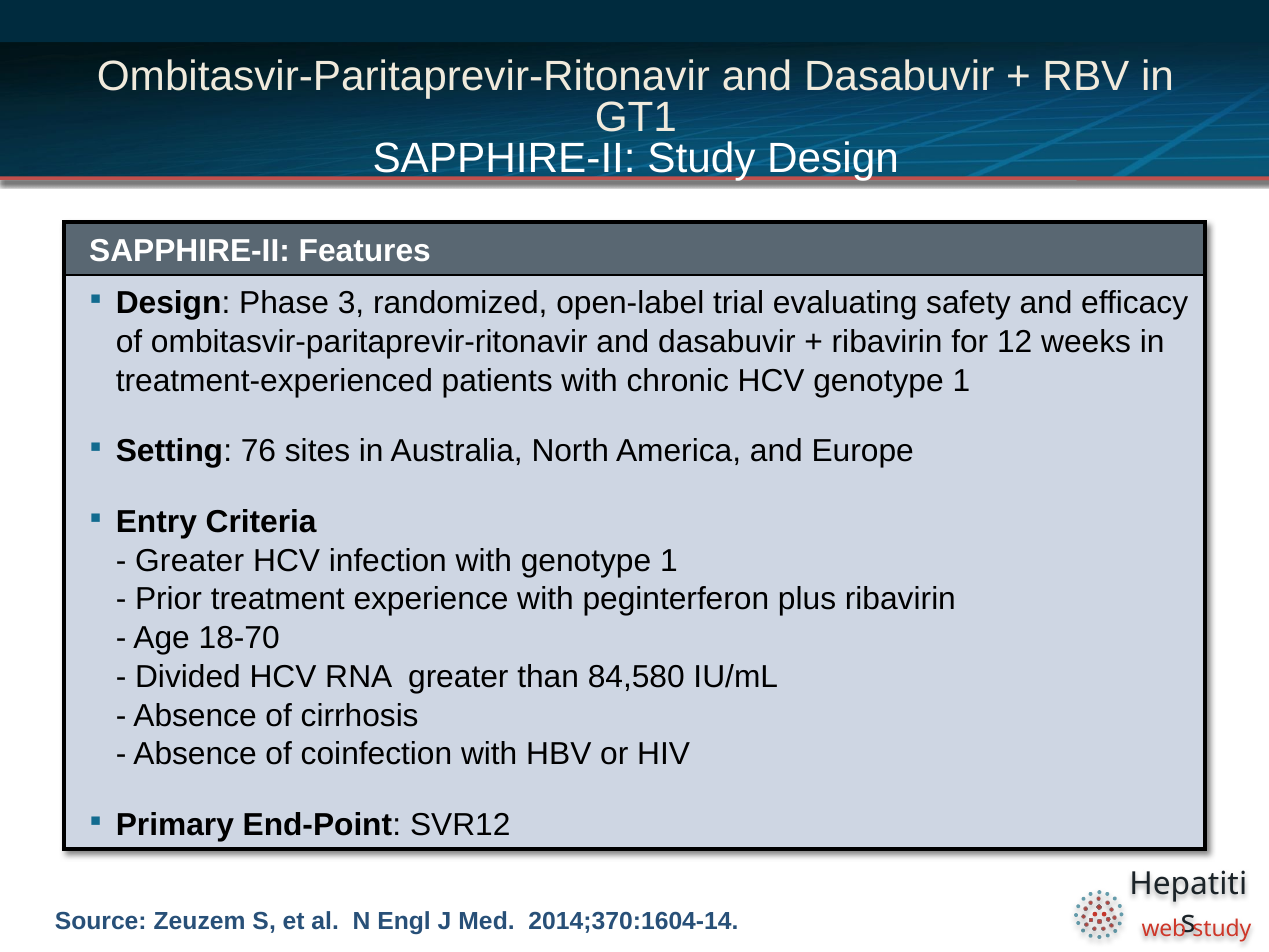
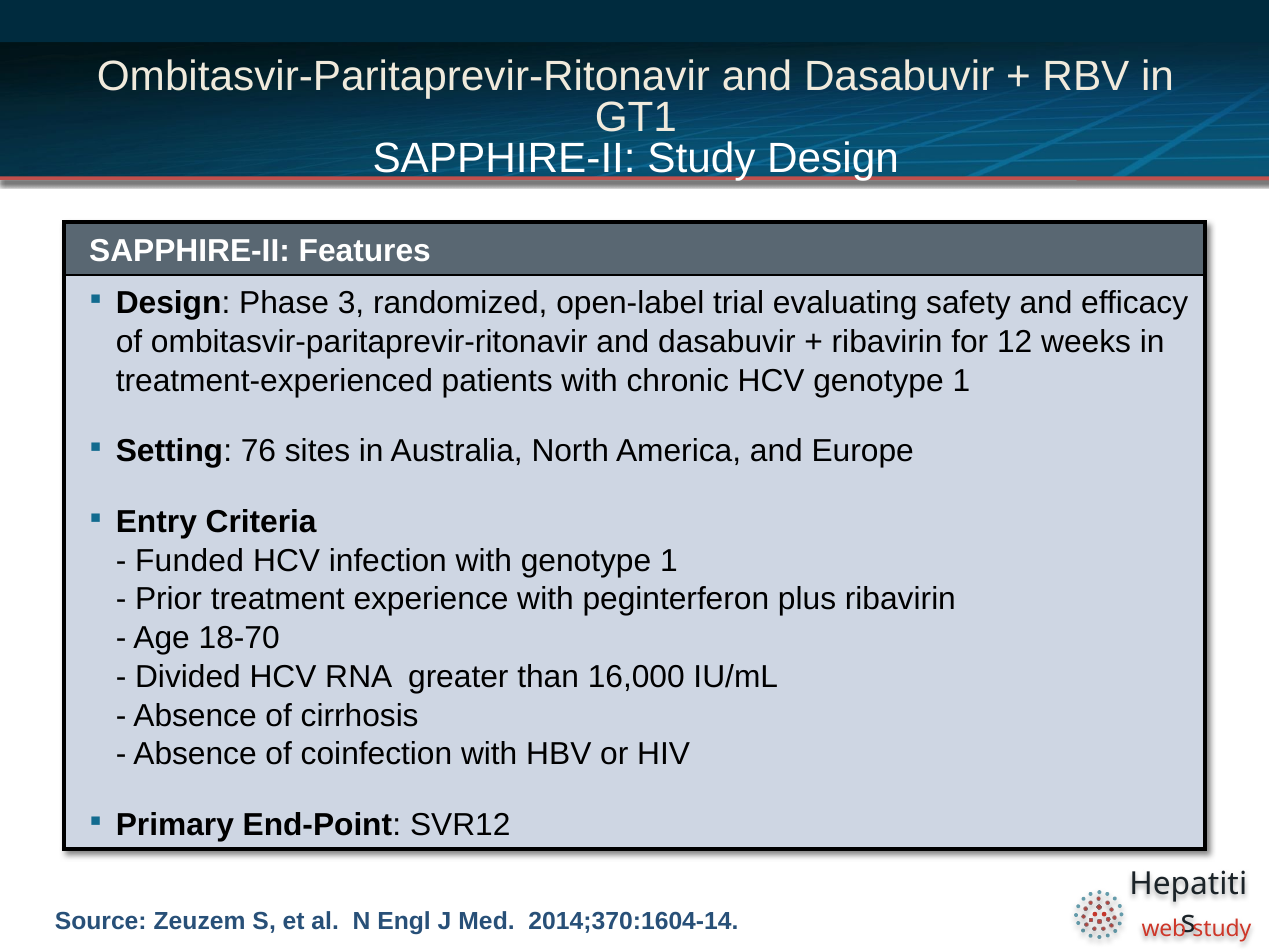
Greater at (190, 560): Greater -> Funded
84,580: 84,580 -> 16,000
